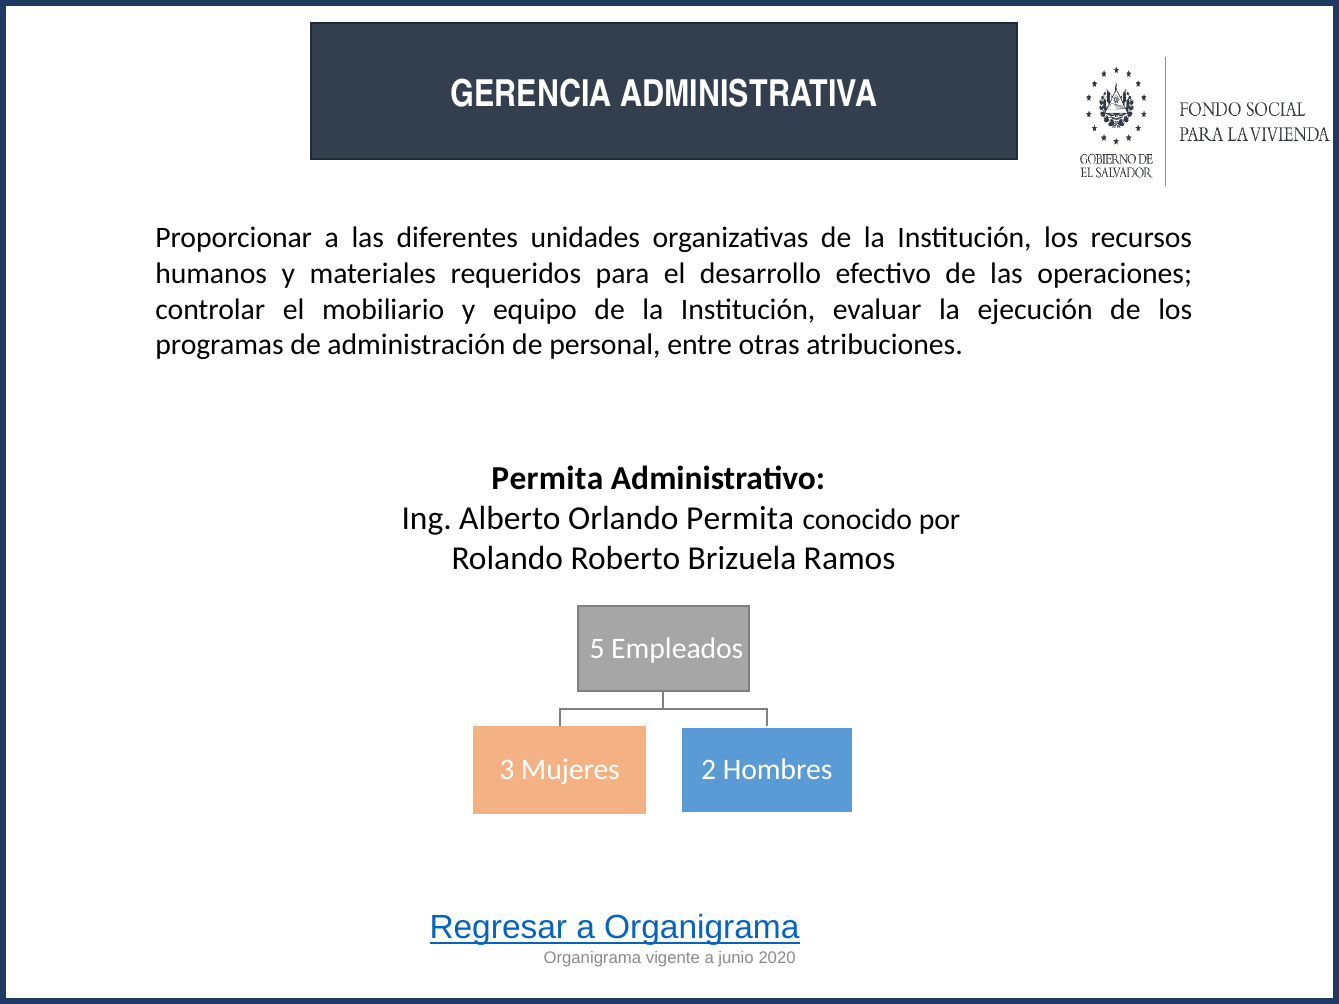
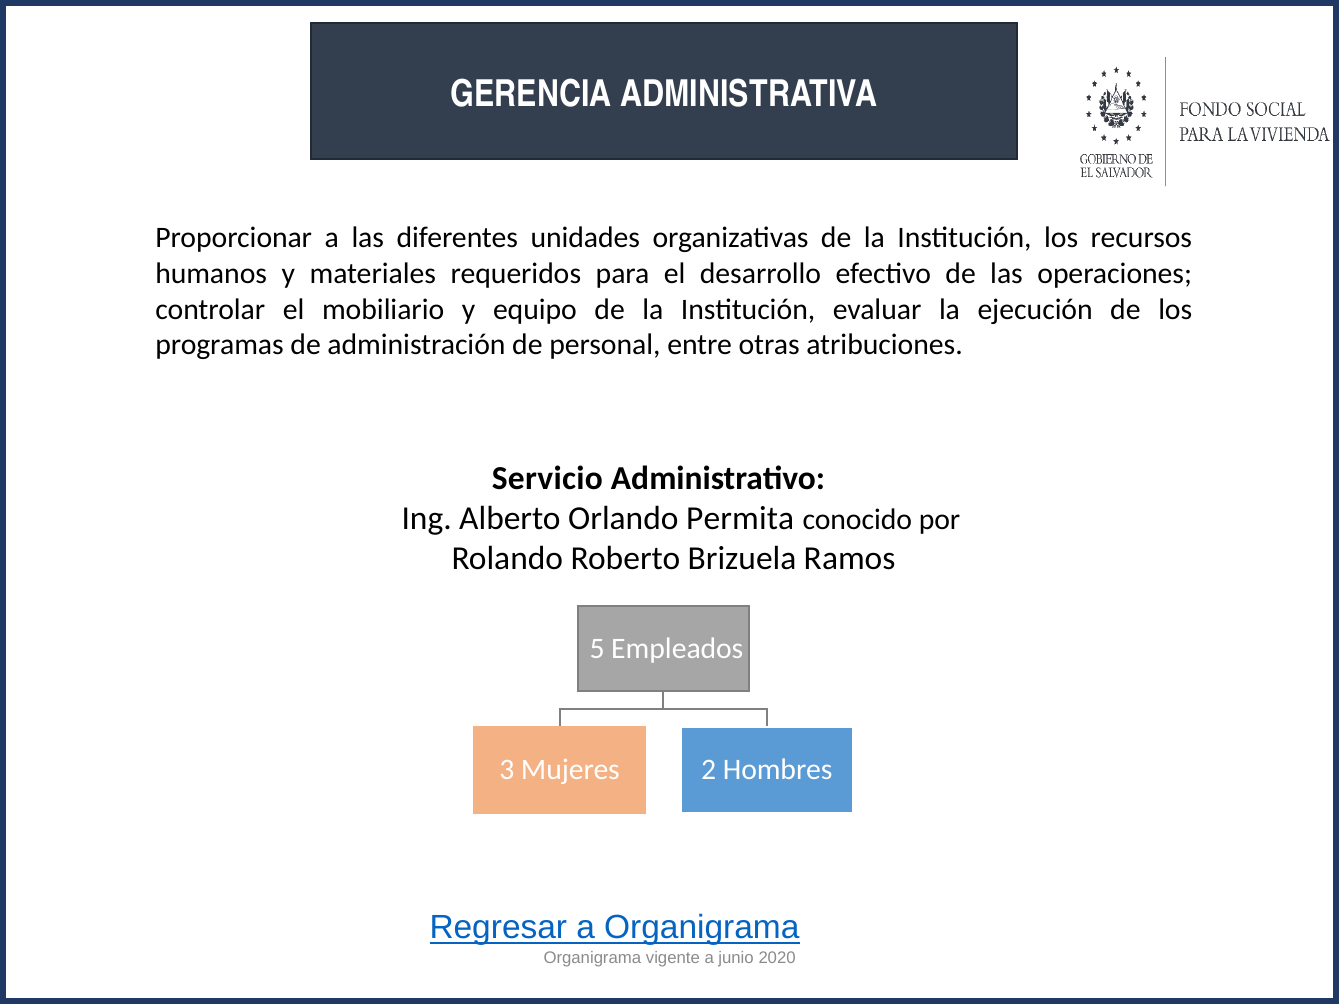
Permita at (547, 479): Permita -> Servicio
